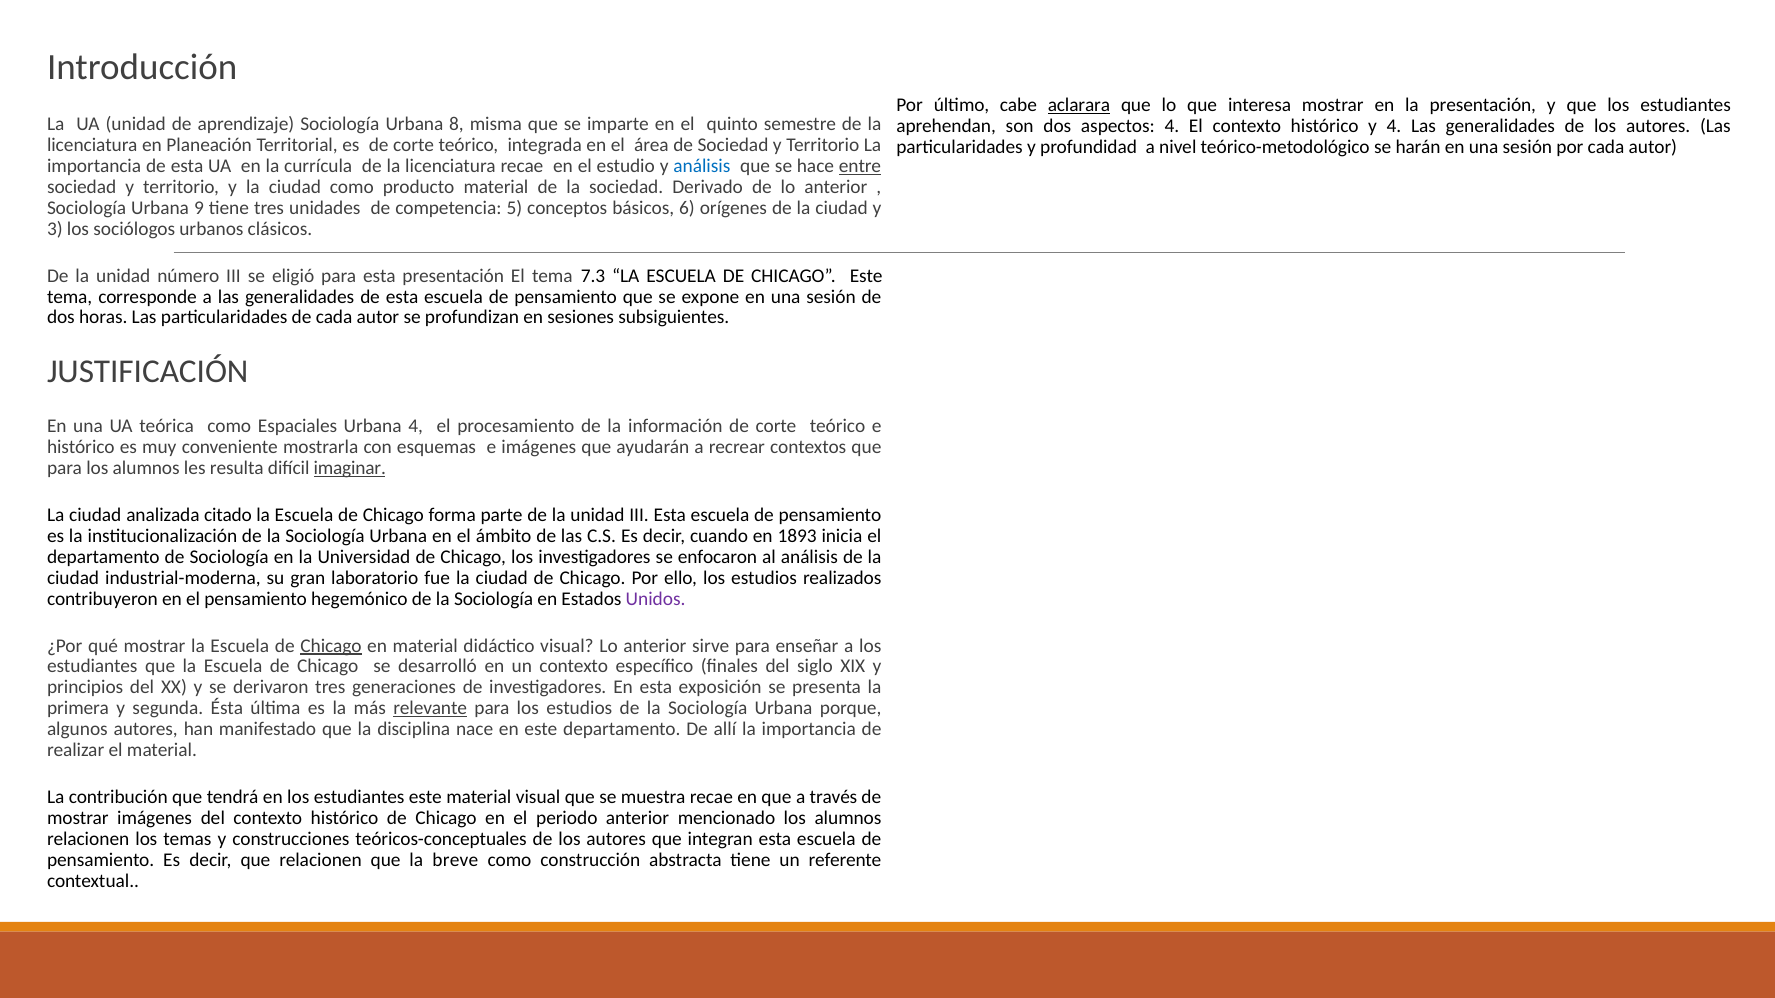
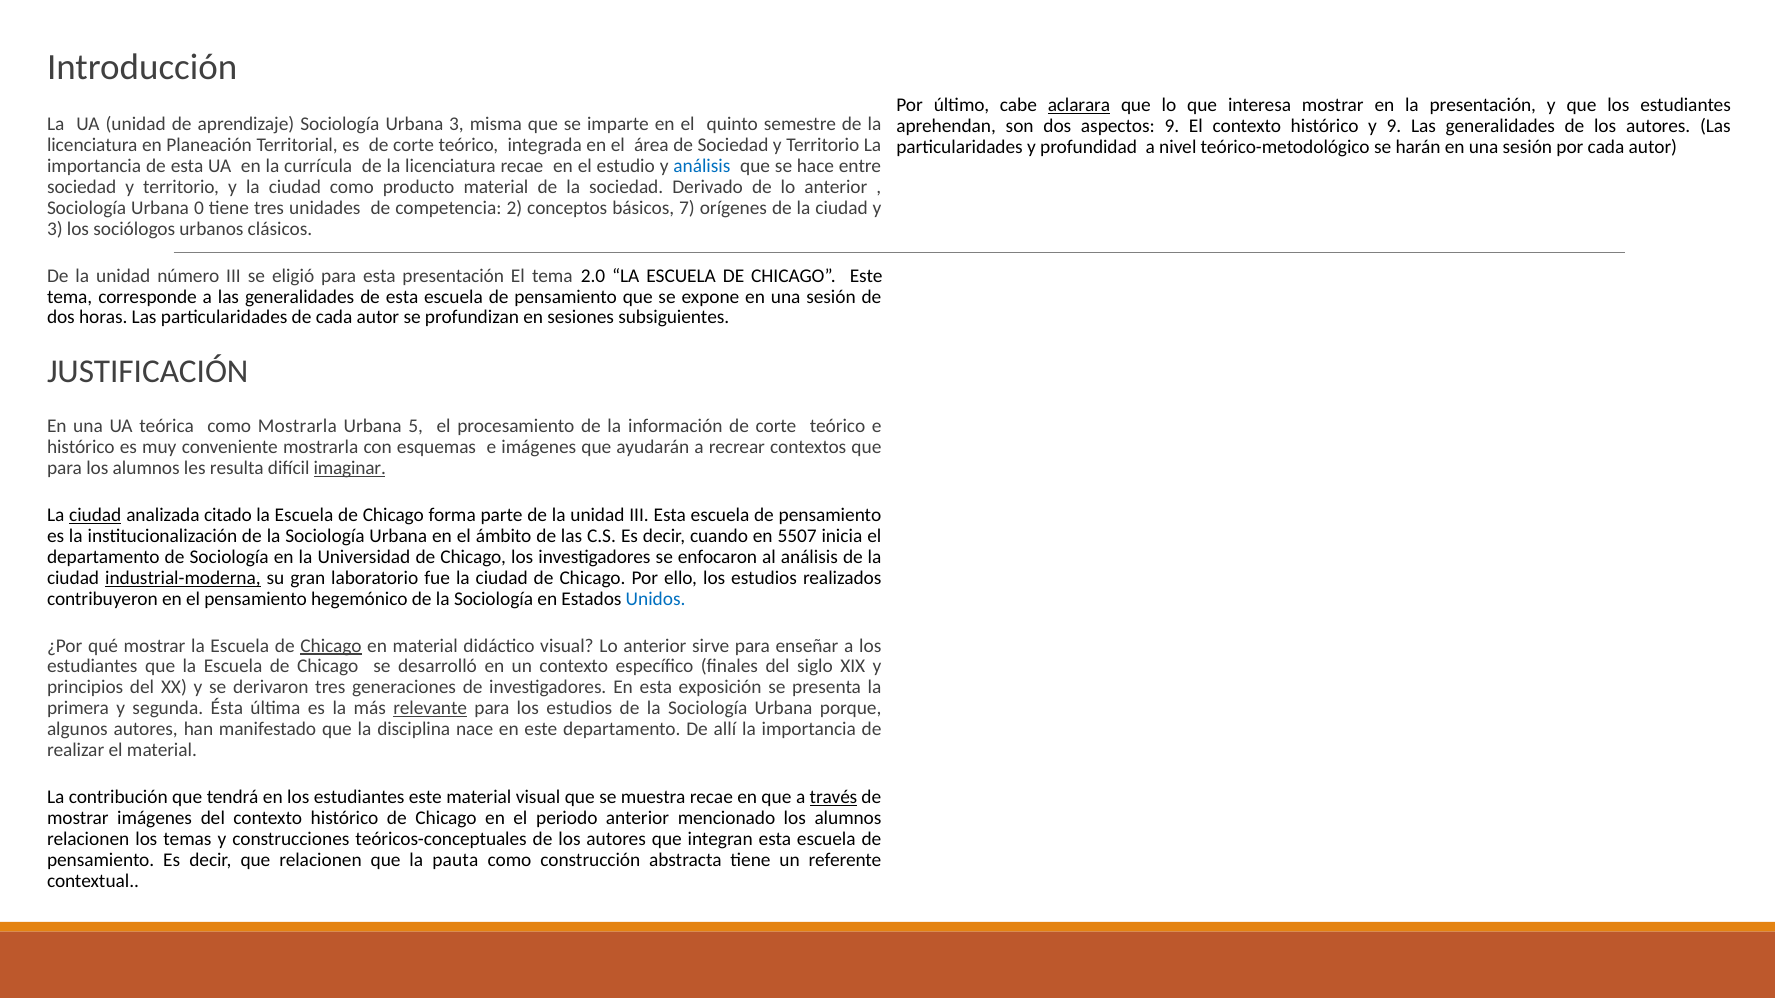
Urbana 8: 8 -> 3
aspectos 4: 4 -> 9
y 4: 4 -> 9
entre underline: present -> none
9: 9 -> 0
5: 5 -> 2
6: 6 -> 7
7.3: 7.3 -> 2.0
como Espaciales: Espaciales -> Mostrarla
Urbana 4: 4 -> 5
ciudad at (95, 515) underline: none -> present
1893: 1893 -> 5507
industrial-moderna underline: none -> present
Unidos colour: purple -> blue
través underline: none -> present
breve: breve -> pauta
